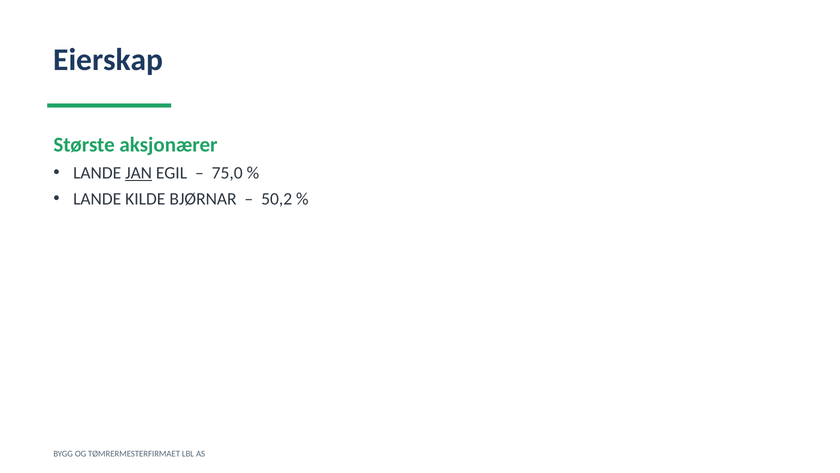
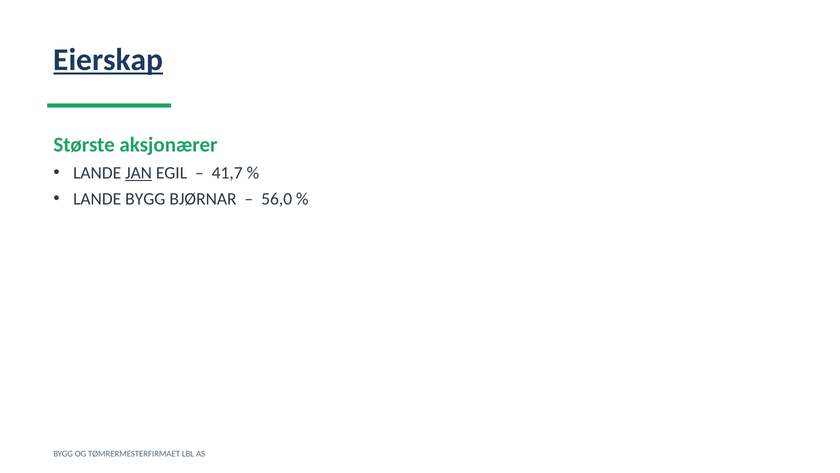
Eierskap underline: none -> present
75,0: 75,0 -> 41,7
LANDE KILDE: KILDE -> BYGG
50,2: 50,2 -> 56,0
